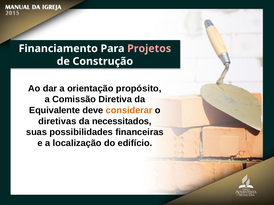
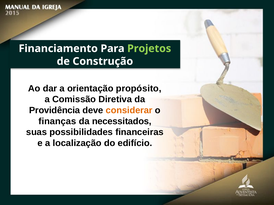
Projetos colour: pink -> light green
Equivalente: Equivalente -> Providência
diretivas: diretivas -> finanças
